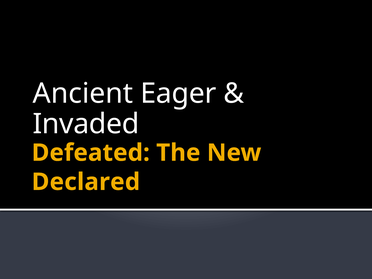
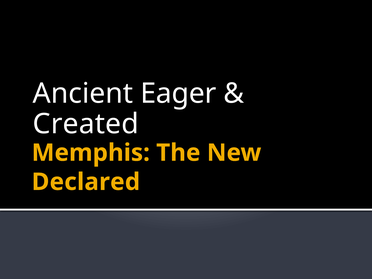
Invaded: Invaded -> Created
Defeated: Defeated -> Memphis
